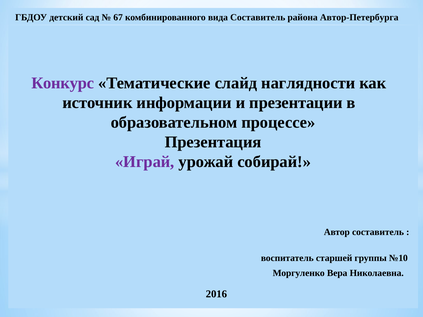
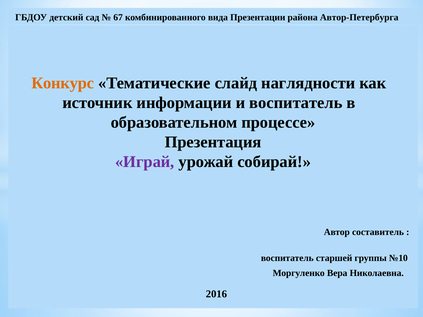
вида Составитель: Составитель -> Презентации
Конкурс colour: purple -> orange
и презентации: презентации -> воспитатель
